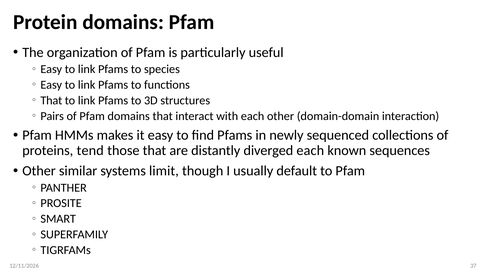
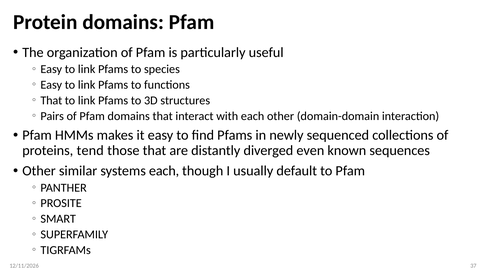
diverged each: each -> even
systems limit: limit -> each
